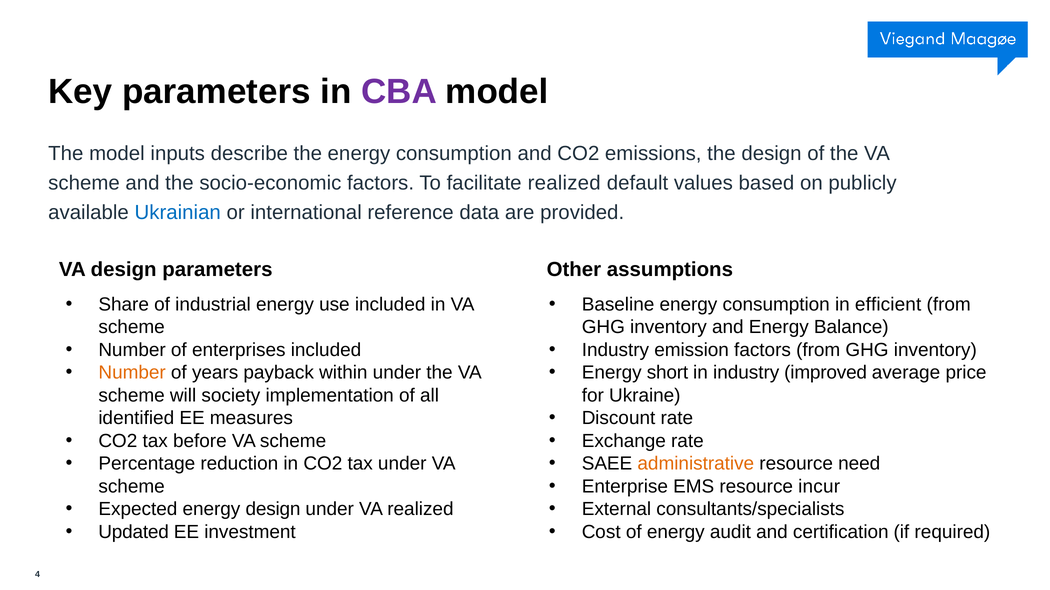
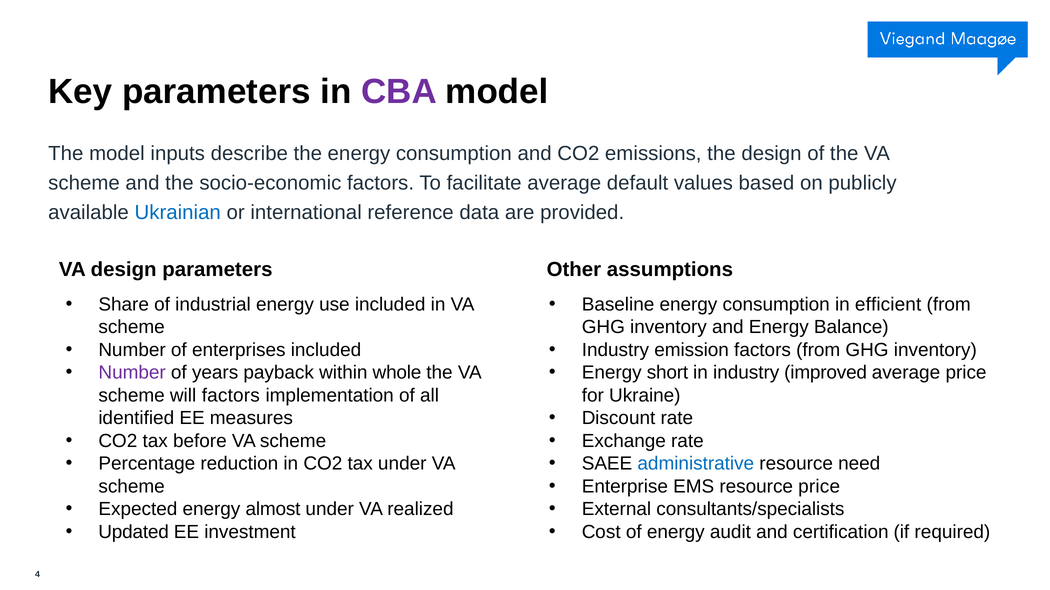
facilitate realized: realized -> average
Number at (132, 373) colour: orange -> purple
within under: under -> whole
will society: society -> factors
administrative colour: orange -> blue
resource incur: incur -> price
energy design: design -> almost
